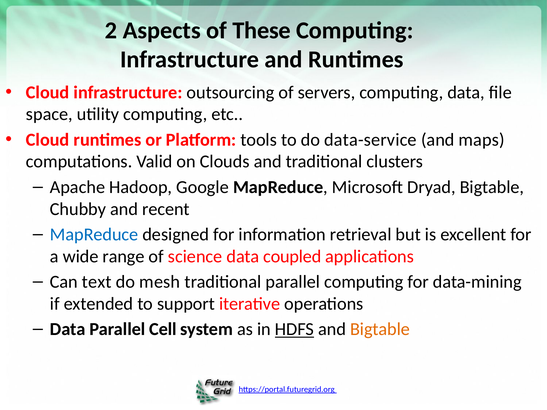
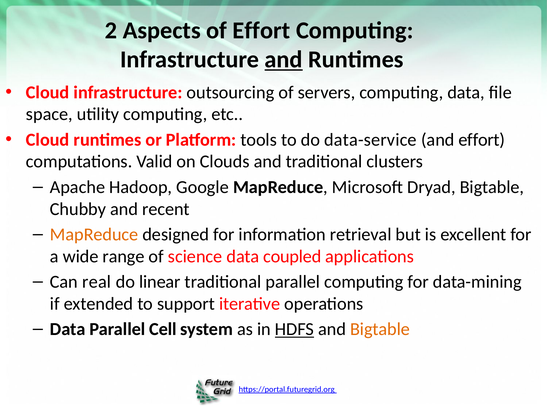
of These: These -> Effort
and at (284, 60) underline: none -> present
and maps: maps -> effort
MapReduce at (94, 235) colour: blue -> orange
text: text -> real
mesh: mesh -> linear
